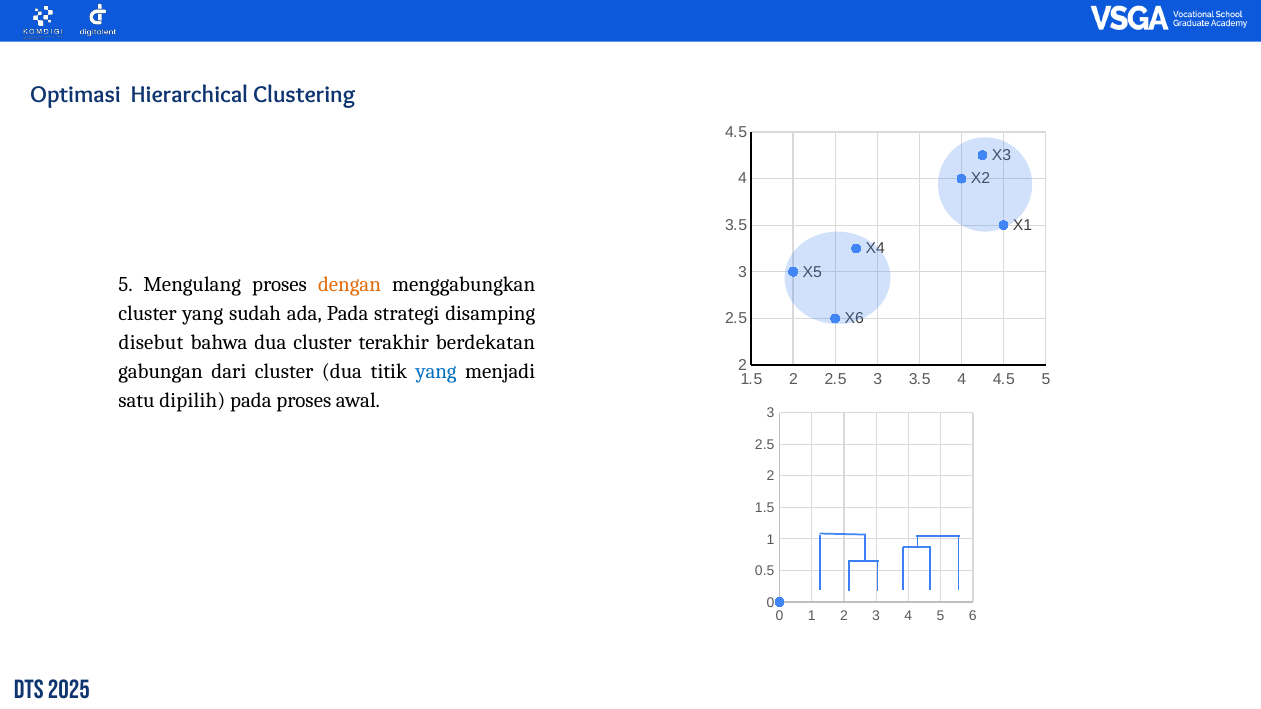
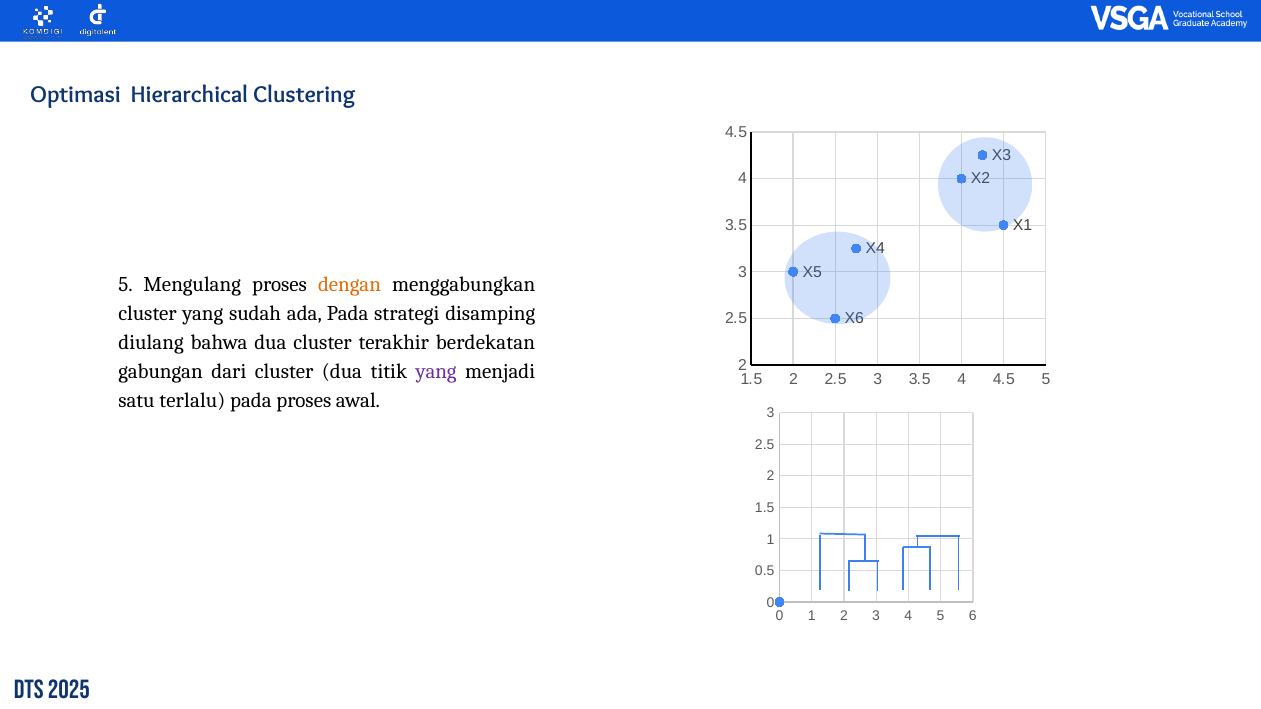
disebut: disebut -> diulang
yang at (436, 372) colour: blue -> purple
dipilih: dipilih -> terlalu
